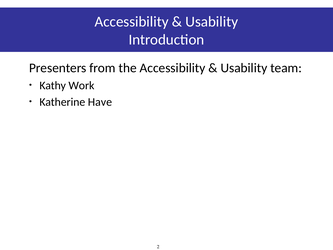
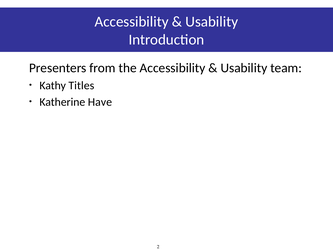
Work: Work -> Titles
